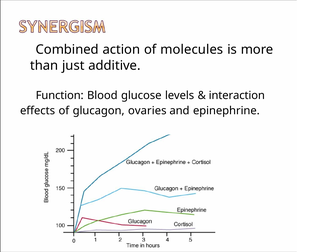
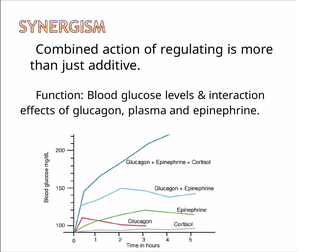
molecules: molecules -> regulating
ovaries: ovaries -> plasma
